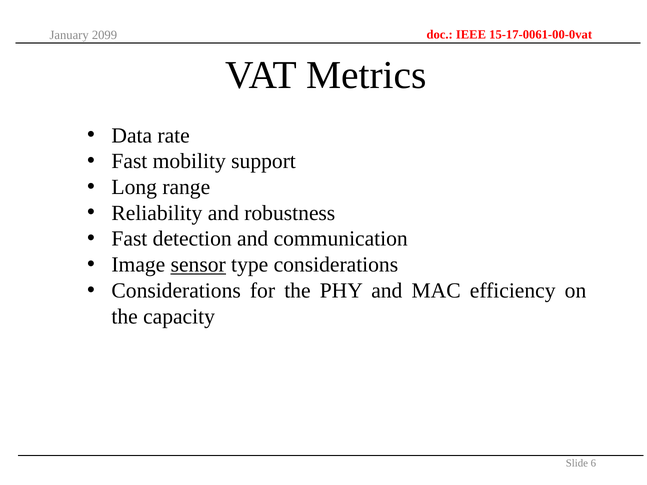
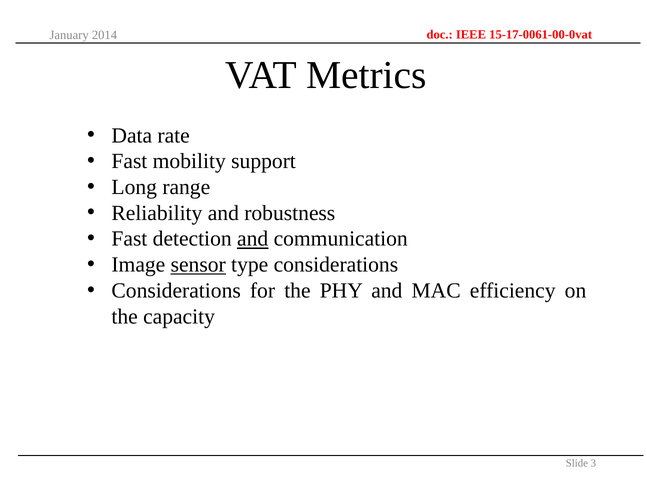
2099: 2099 -> 2014
and at (253, 239) underline: none -> present
6: 6 -> 3
